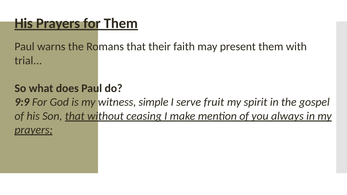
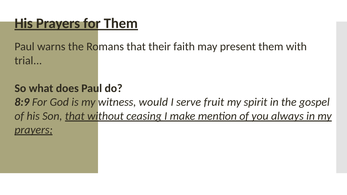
9:9: 9:9 -> 8:9
simple: simple -> would
